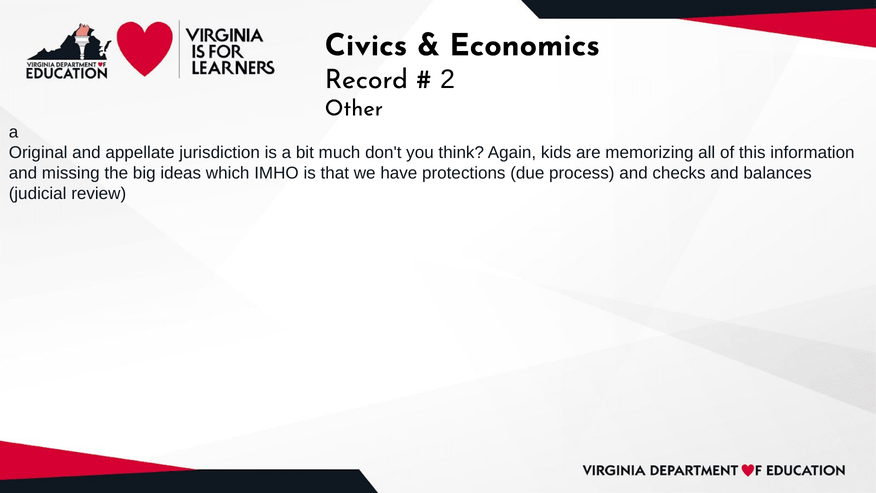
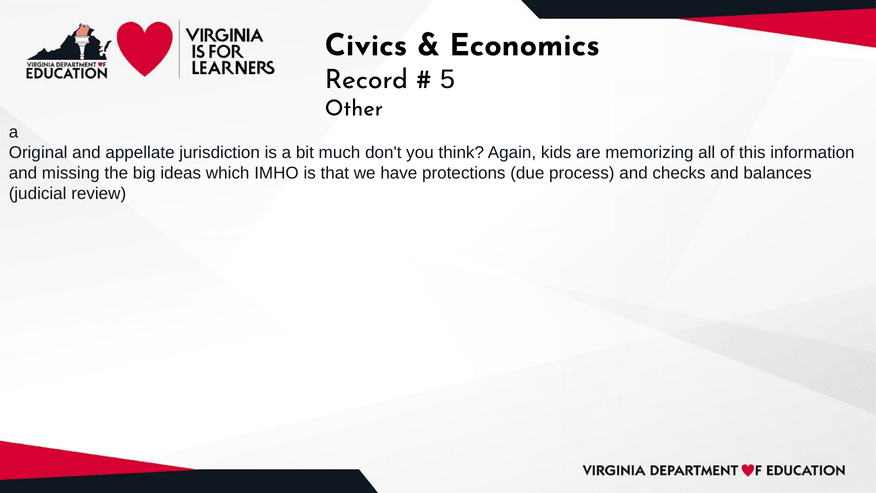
2: 2 -> 5
